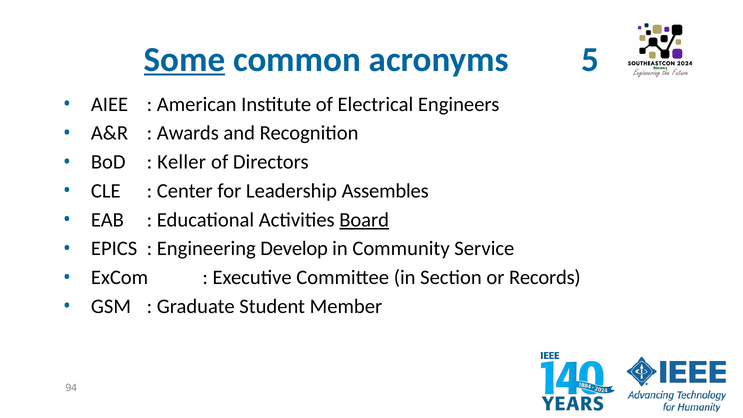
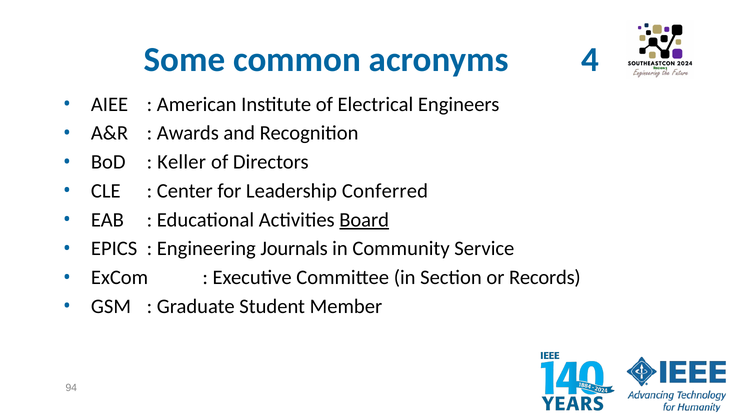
Some underline: present -> none
5: 5 -> 4
Assembles: Assembles -> Conferred
Develop: Develop -> Journals
